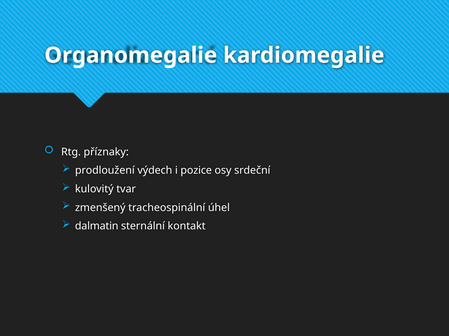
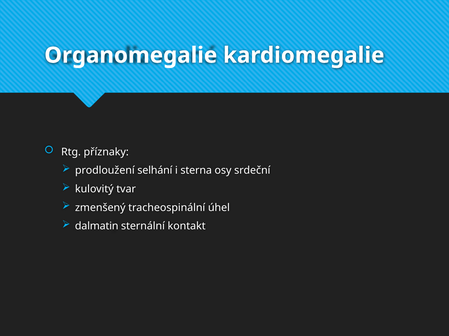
výdech: výdech -> selhání
pozice: pozice -> sterna
